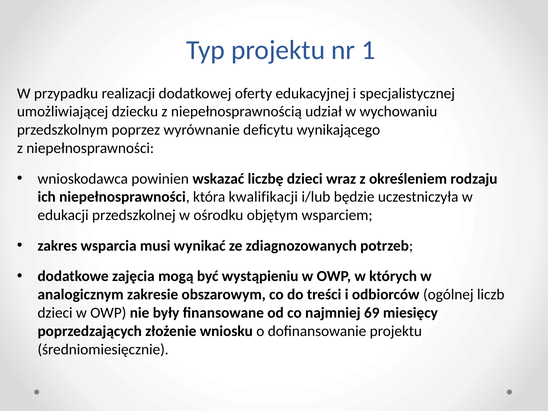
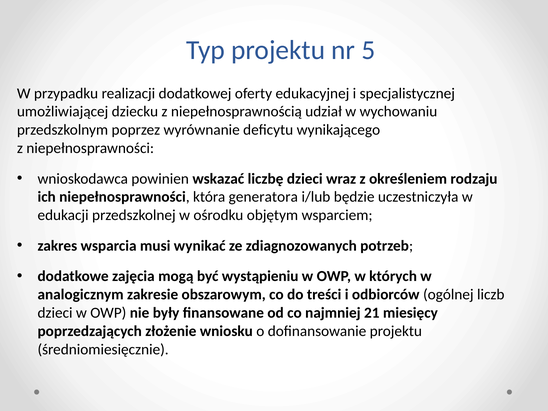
1: 1 -> 5
kwalifikacji: kwalifikacji -> generatora
69: 69 -> 21
